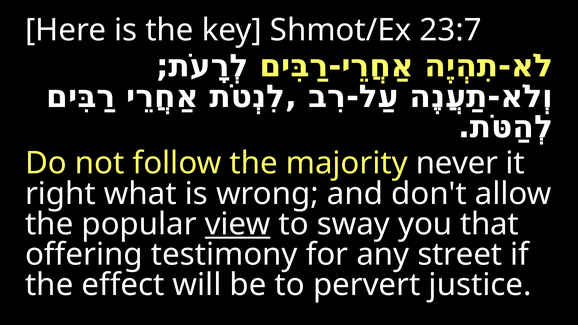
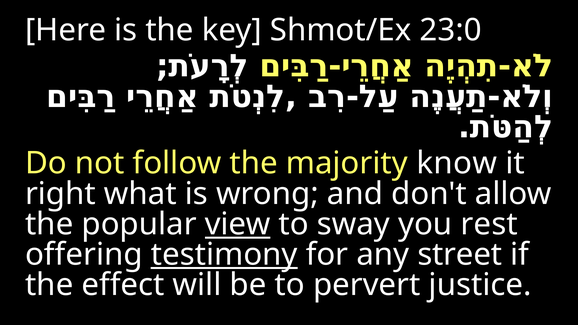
23:7: 23:7 -> 23:0
never: never -> know
that: that -> rest
testimony underline: none -> present
